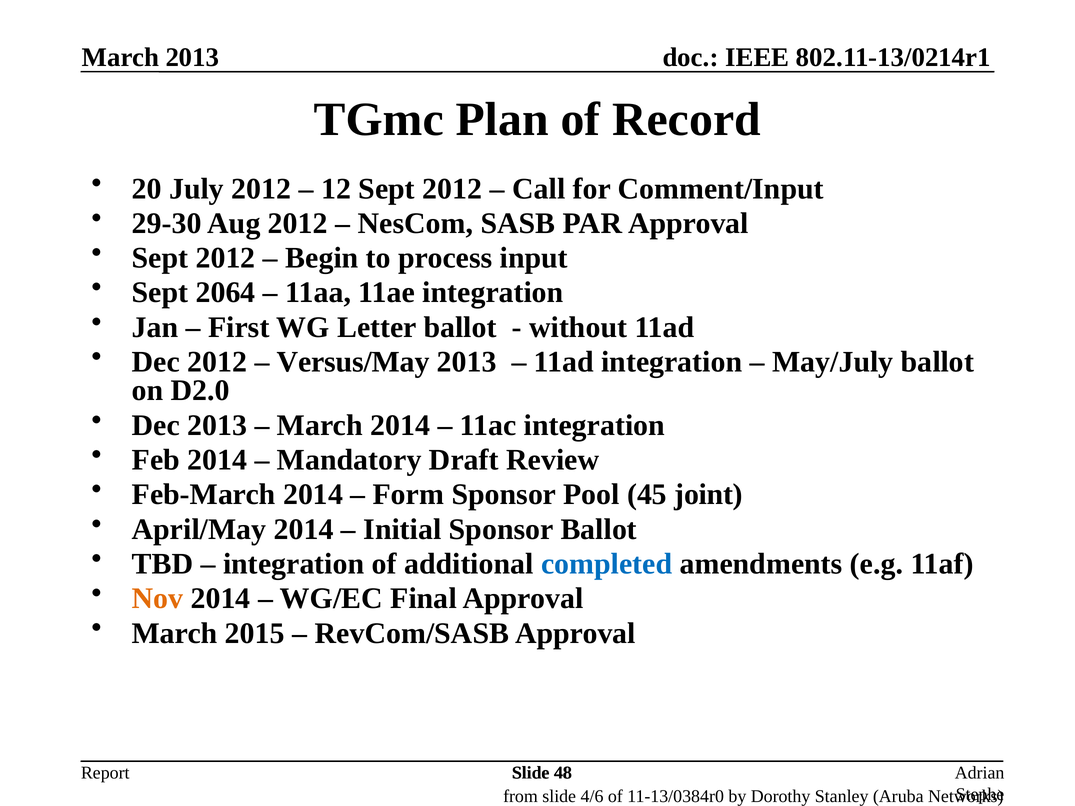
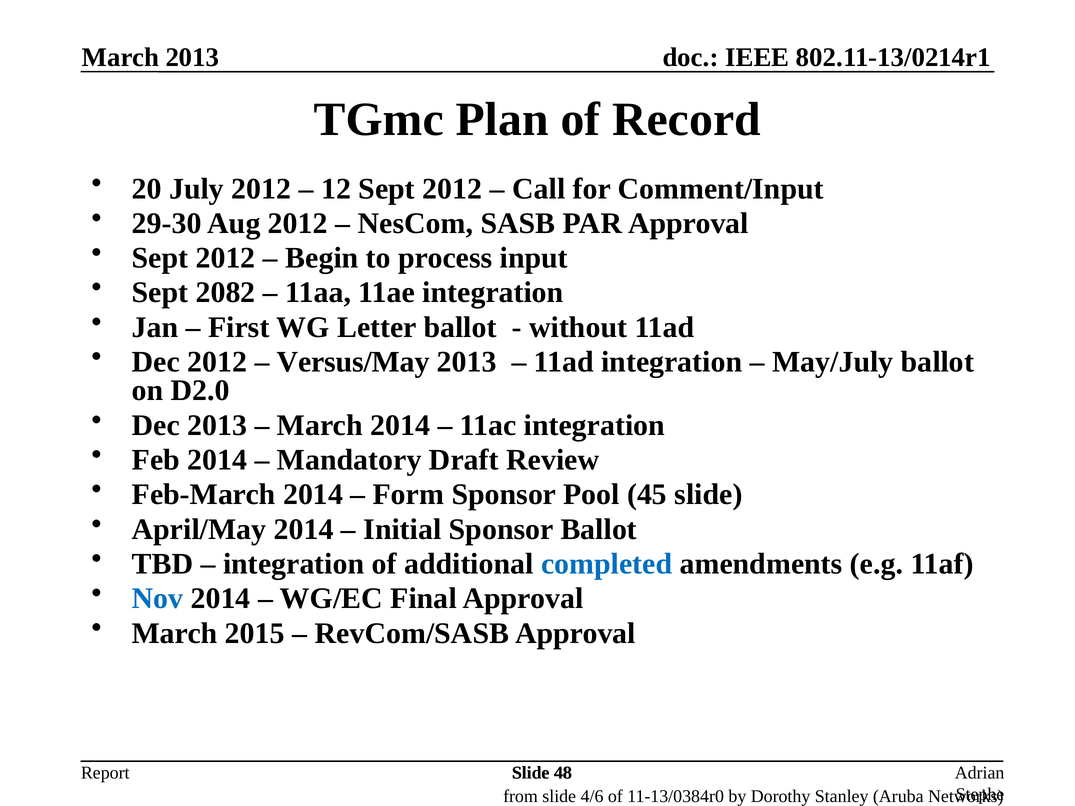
2064: 2064 -> 2082
45 joint: joint -> slide
Nov colour: orange -> blue
